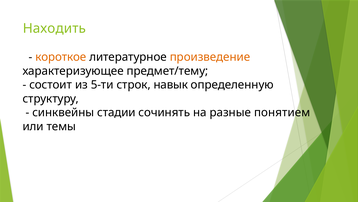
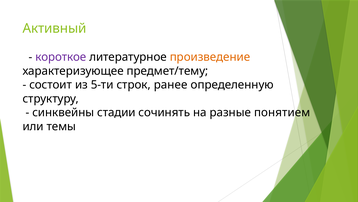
Находить: Находить -> Активный
короткое colour: orange -> purple
навык: навык -> ранее
